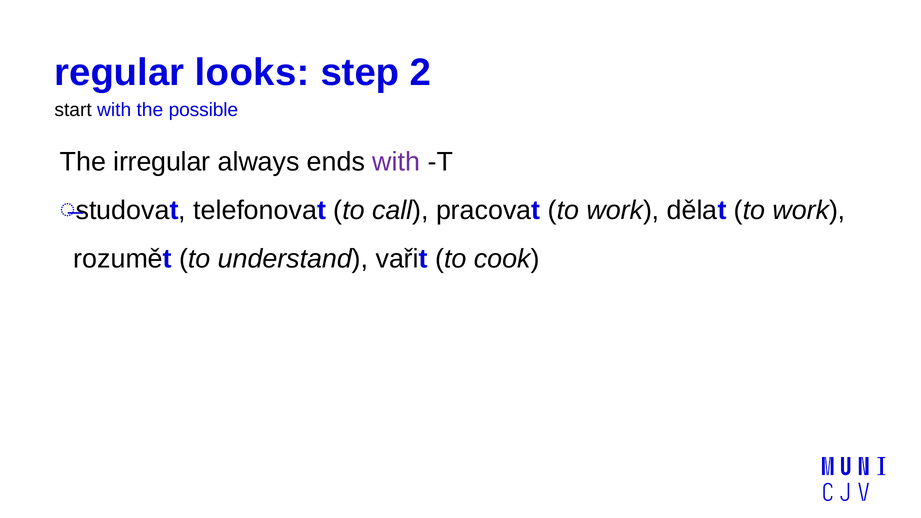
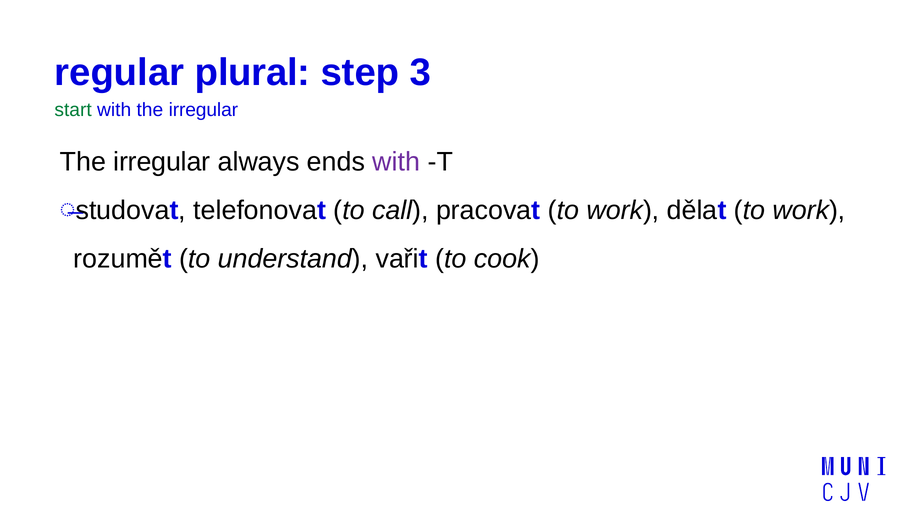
looks: looks -> plural
2: 2 -> 3
start colour: black -> green
with the possible: possible -> irregular
